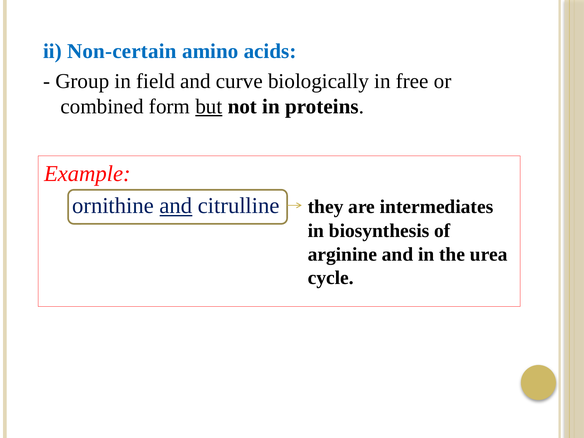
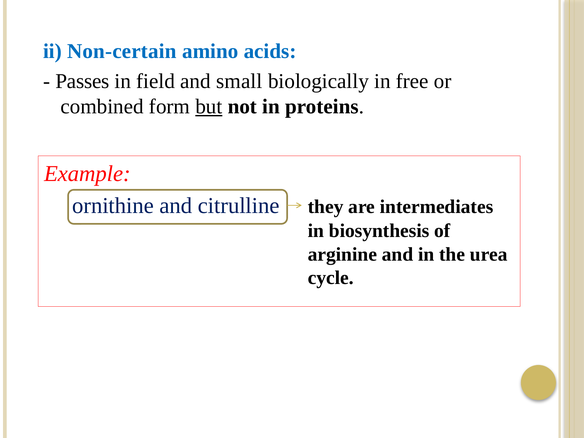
Group: Group -> Passes
curve: curve -> small
and at (176, 206) underline: present -> none
